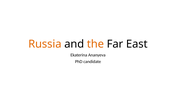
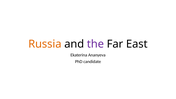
the colour: orange -> purple
